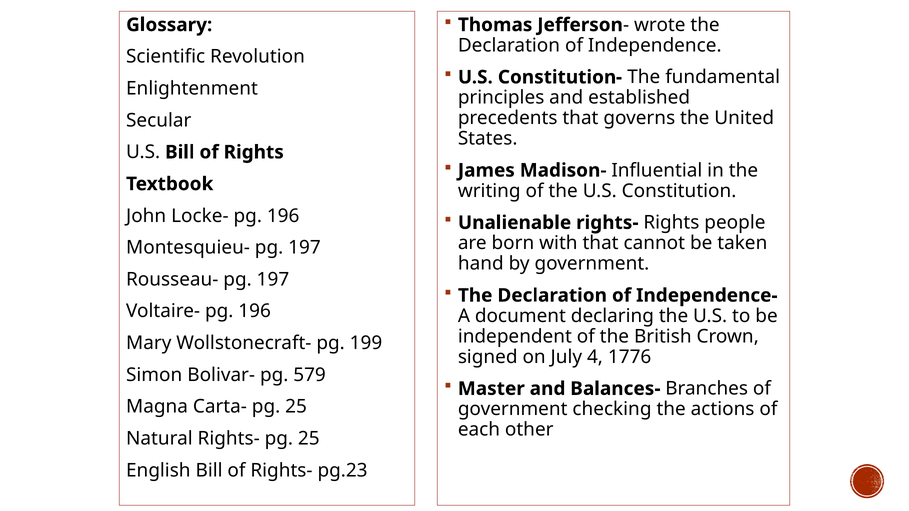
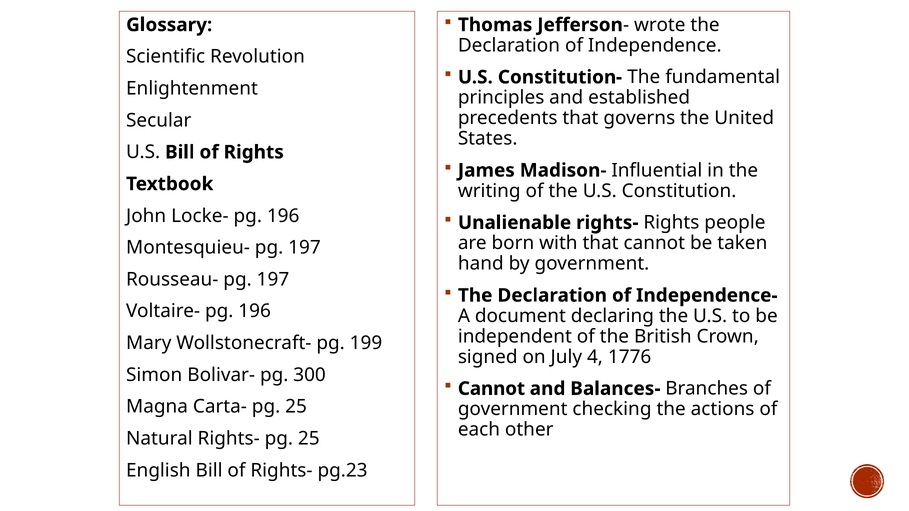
579: 579 -> 300
Master at (491, 389): Master -> Cannot
